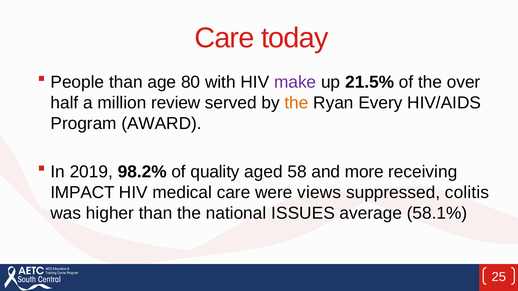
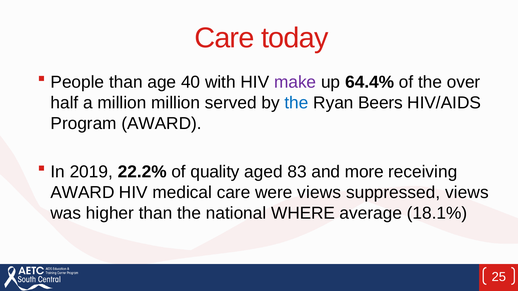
80: 80 -> 40
21.5%: 21.5% -> 64.4%
million review: review -> million
the at (296, 103) colour: orange -> blue
Every: Every -> Beers
98.2%: 98.2% -> 22.2%
58: 58 -> 83
IMPACT at (83, 193): IMPACT -> AWARD
suppressed colitis: colitis -> views
ISSUES: ISSUES -> WHERE
58.1%: 58.1% -> 18.1%
